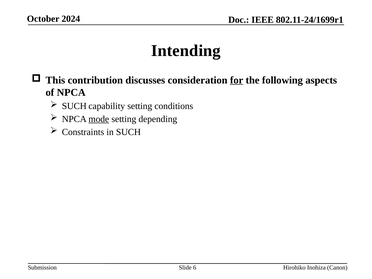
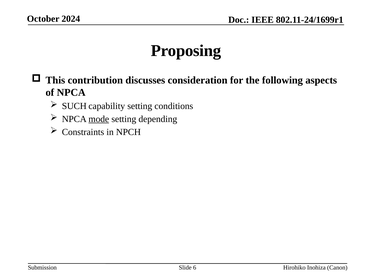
Intending: Intending -> Proposing
for underline: present -> none
in SUCH: SUCH -> NPCH
